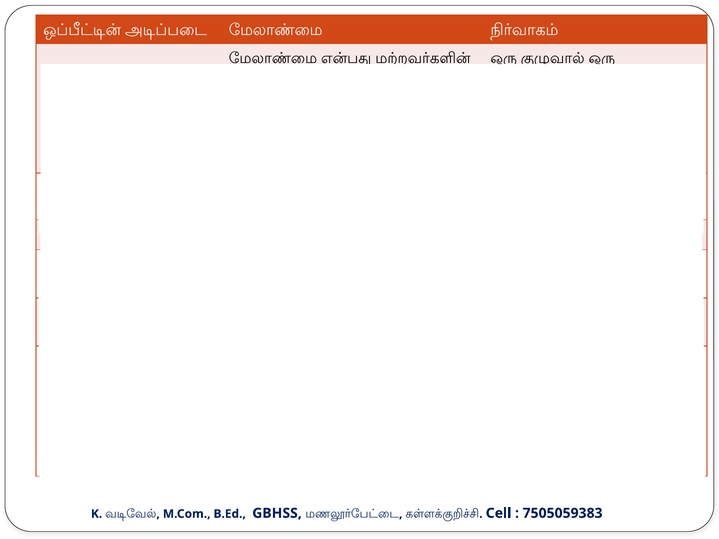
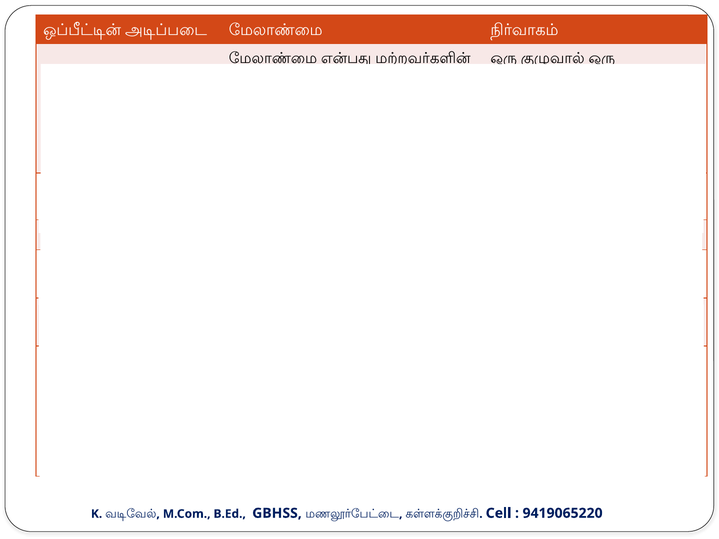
7505059383: 7505059383 -> 9419065220
